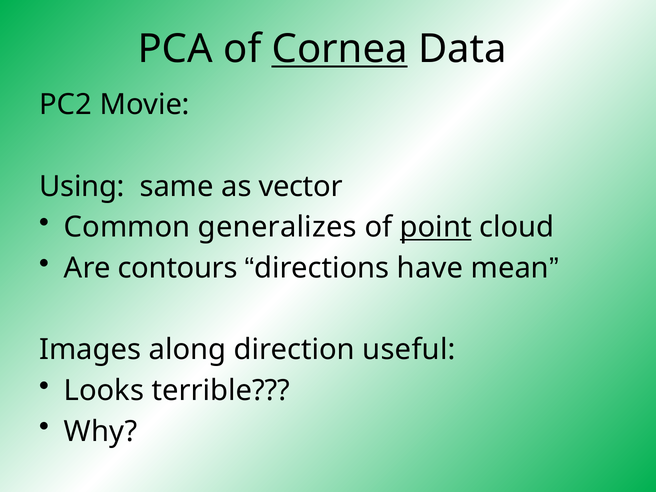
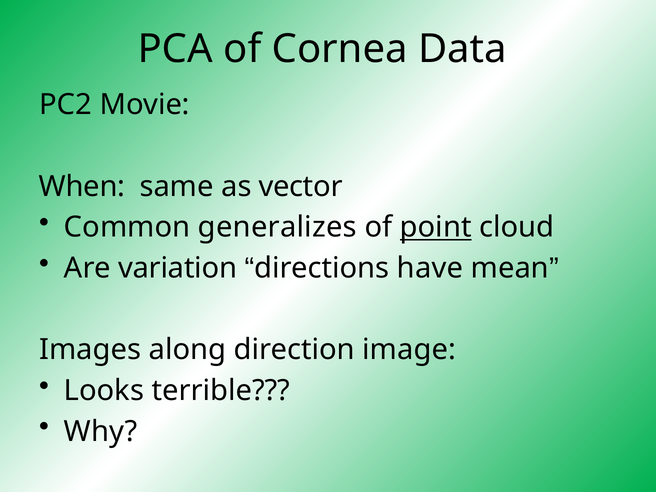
Cornea underline: present -> none
Using: Using -> When
contours: contours -> variation
useful: useful -> image
